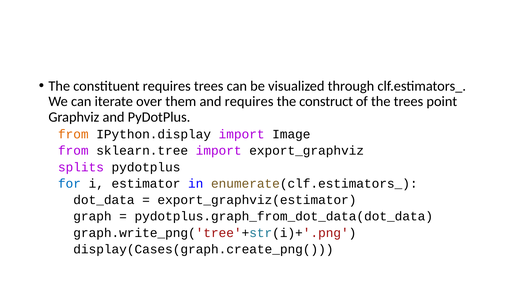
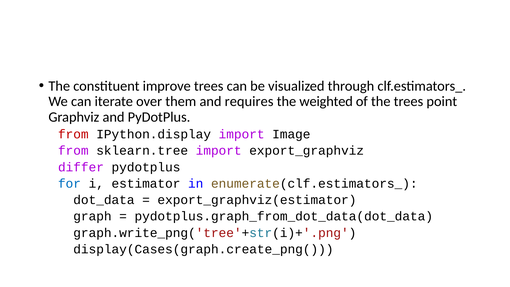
constituent requires: requires -> improve
construct: construct -> weighted
from at (73, 134) colour: orange -> red
splits: splits -> differ
